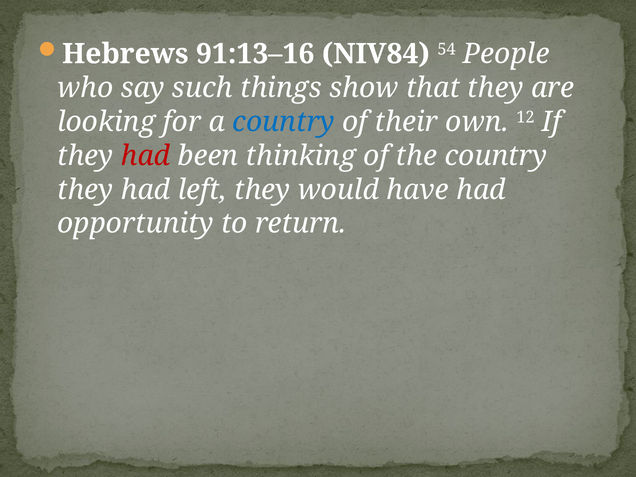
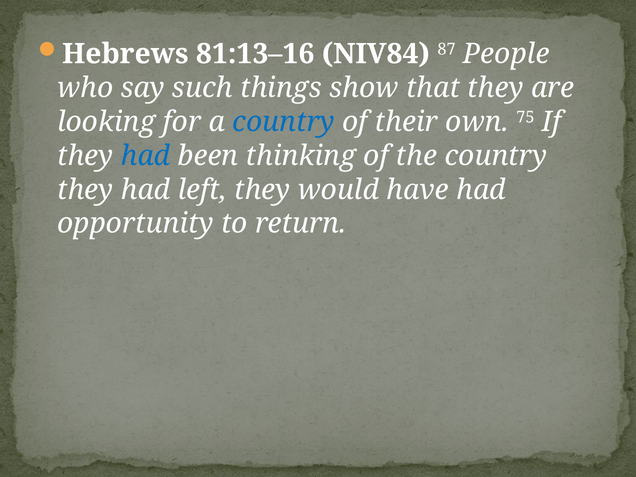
91:13–16: 91:13–16 -> 81:13–16
54: 54 -> 87
12: 12 -> 75
had at (146, 156) colour: red -> blue
